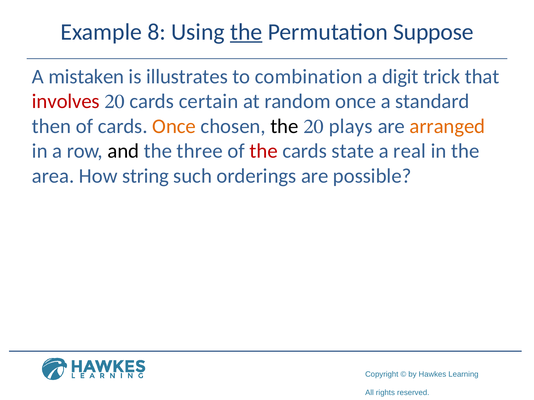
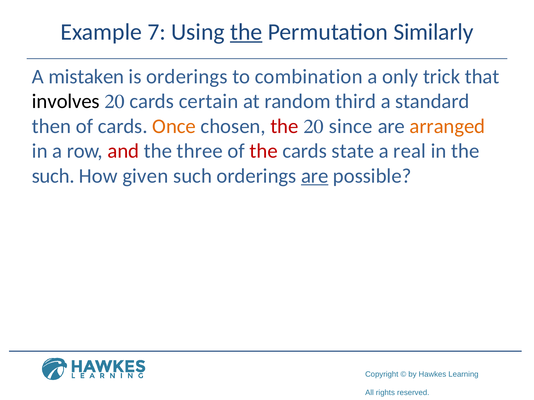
8: 8 -> 7
Suppose: Suppose -> Similarly
is illustrates: illustrates -> orderings
digit: digit -> only
involves colour: red -> black
random once: once -> third
the at (284, 126) colour: black -> red
plays: plays -> since
and colour: black -> red
area at (53, 176): area -> such
string: string -> given
are at (315, 176) underline: none -> present
